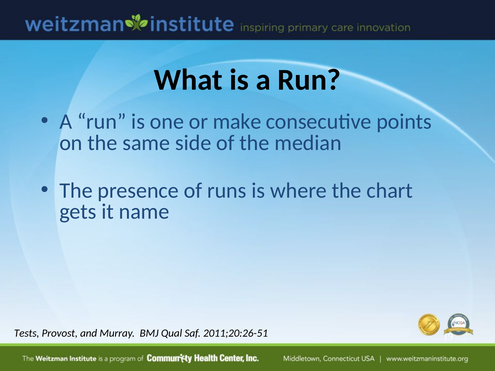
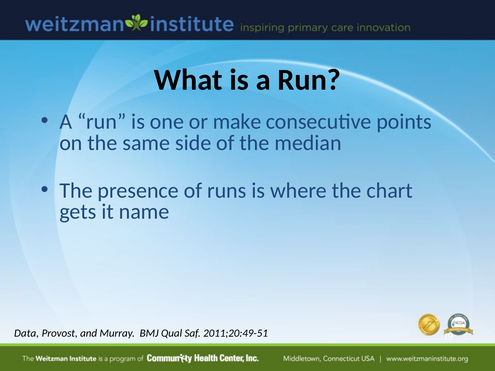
Tests: Tests -> Data
2011;20:26-51: 2011;20:26-51 -> 2011;20:49-51
